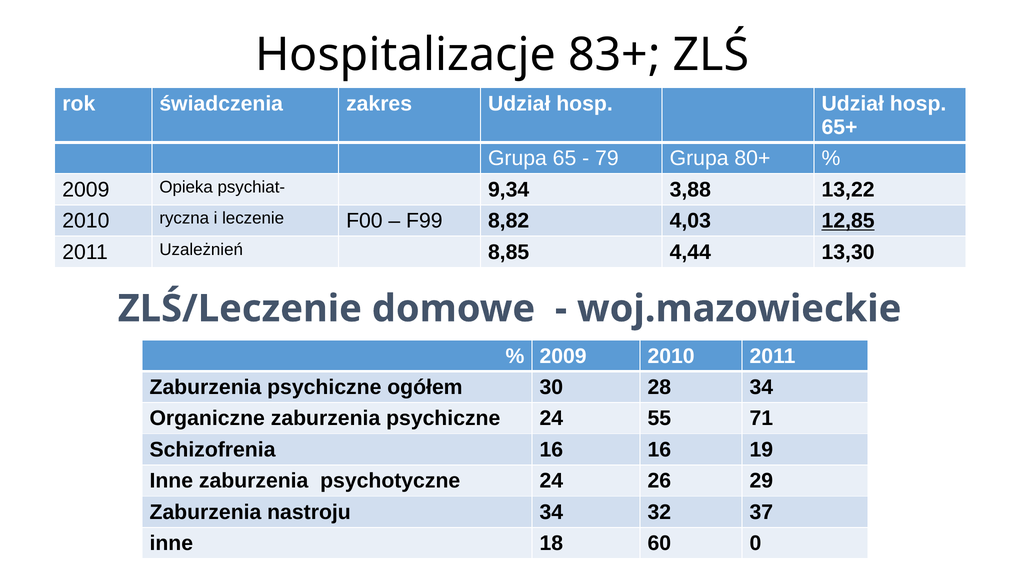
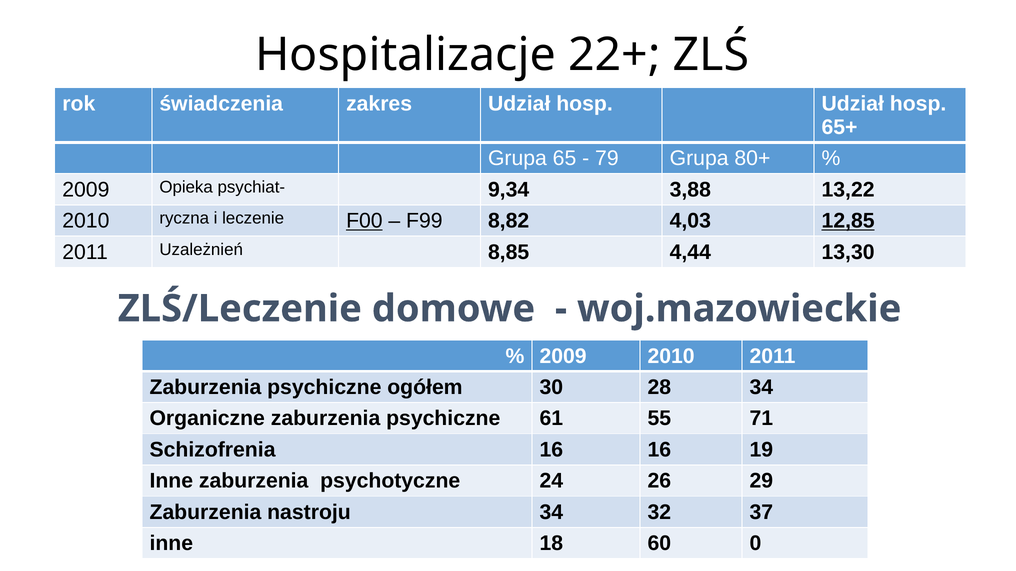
83+: 83+ -> 22+
F00 underline: none -> present
psychiczne 24: 24 -> 61
